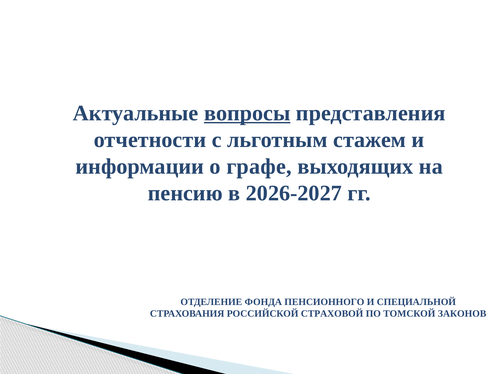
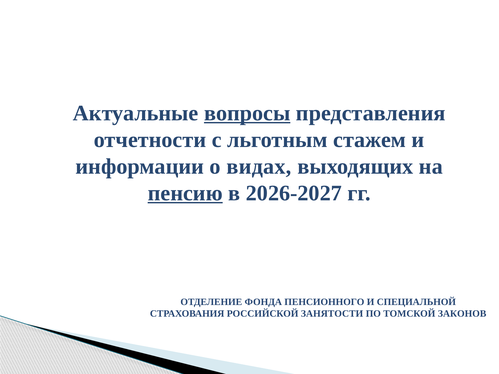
графе: графе -> видах
пенсию underline: none -> present
СТРАХОВОЙ: СТРАХОВОЙ -> ЗАНЯТОСТИ
